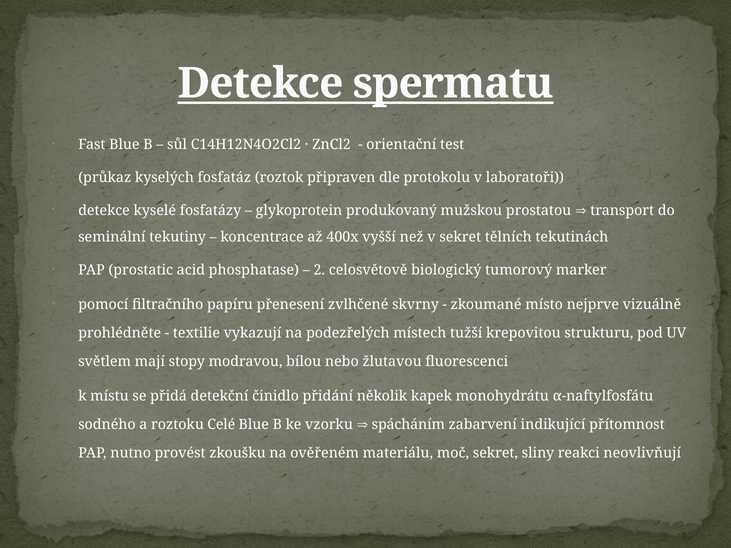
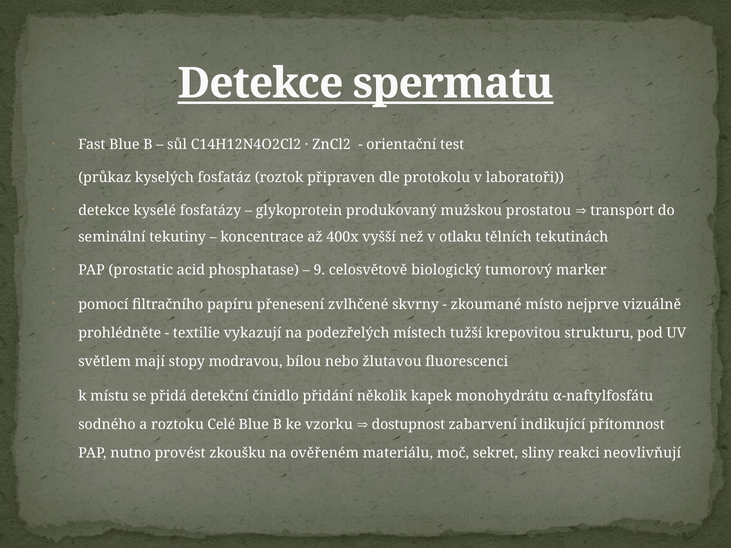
v sekret: sekret -> otlaku
2: 2 -> 9
spácháním: spácháním -> dostupnost
